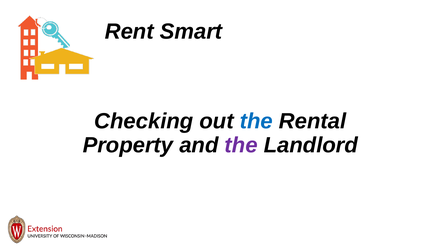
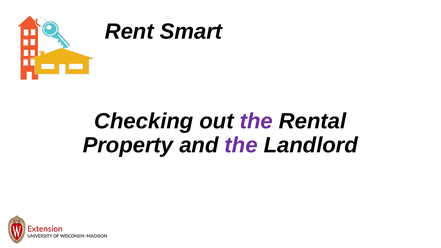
the at (256, 121) colour: blue -> purple
